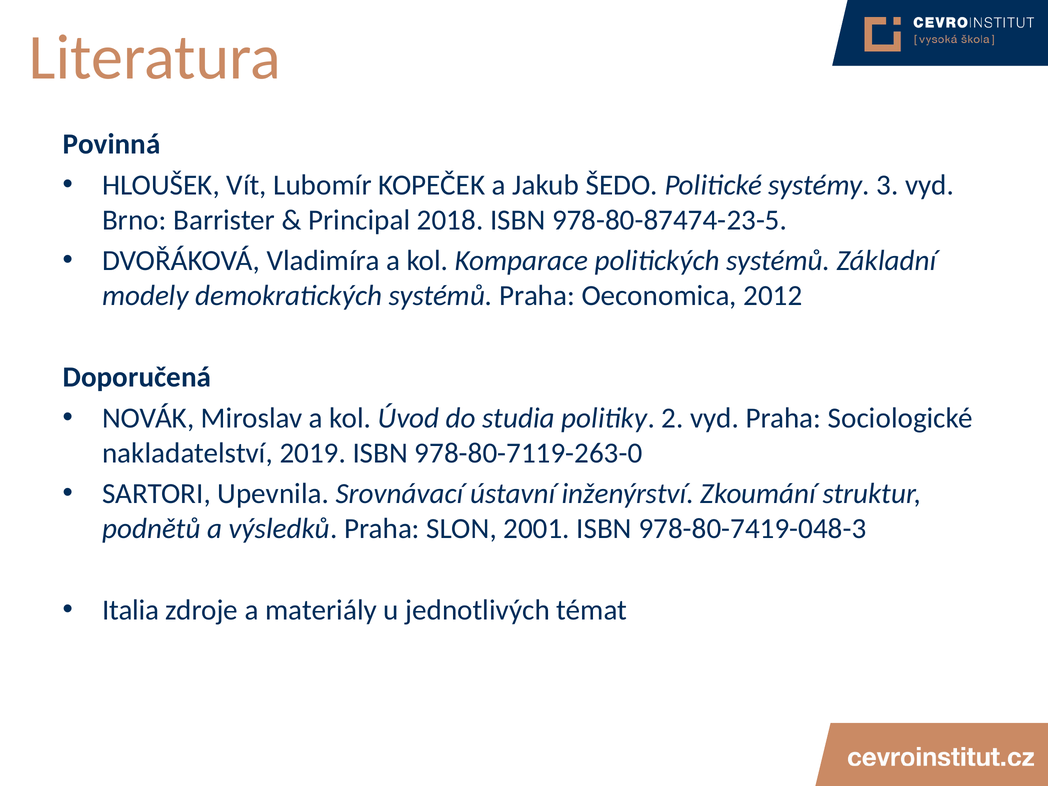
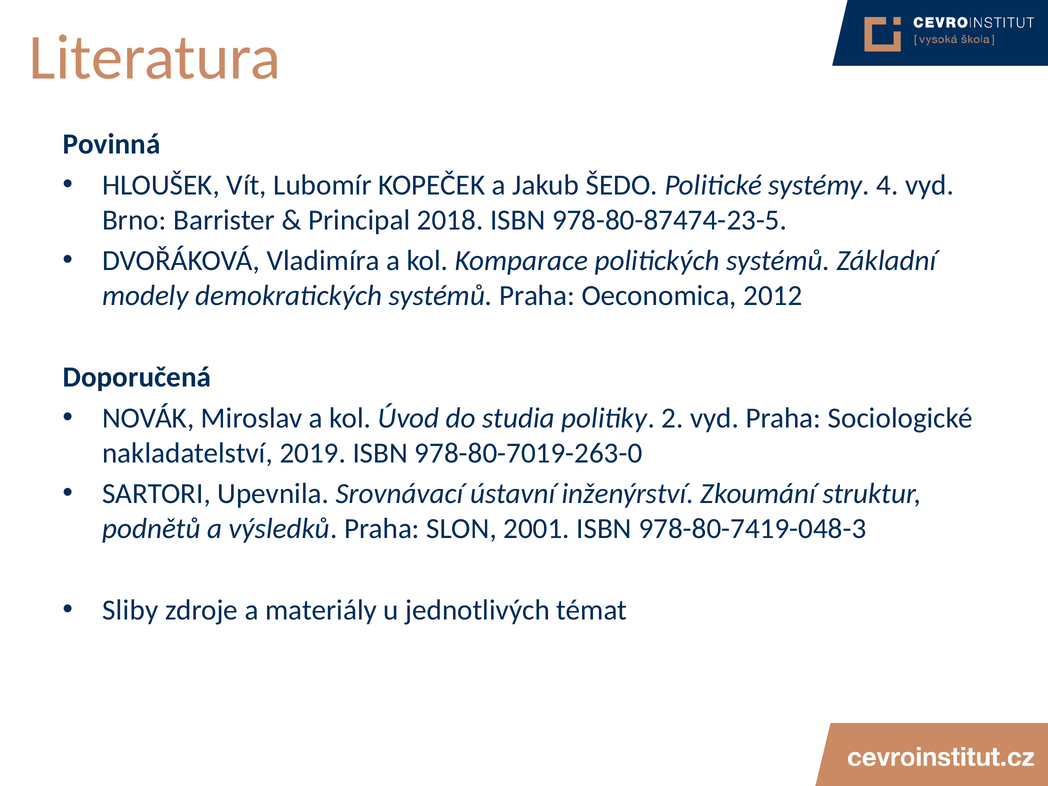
3: 3 -> 4
978-80-7119-263-0: 978-80-7119-263-0 -> 978-80-7019-263-0
Italia: Italia -> Sliby
